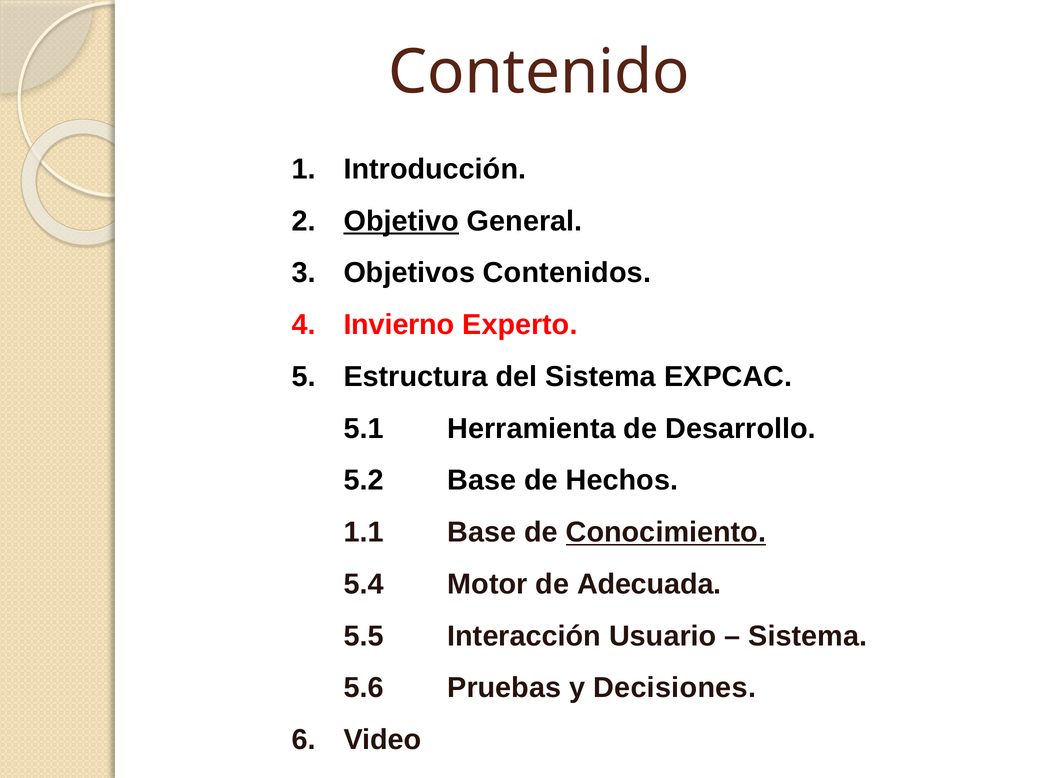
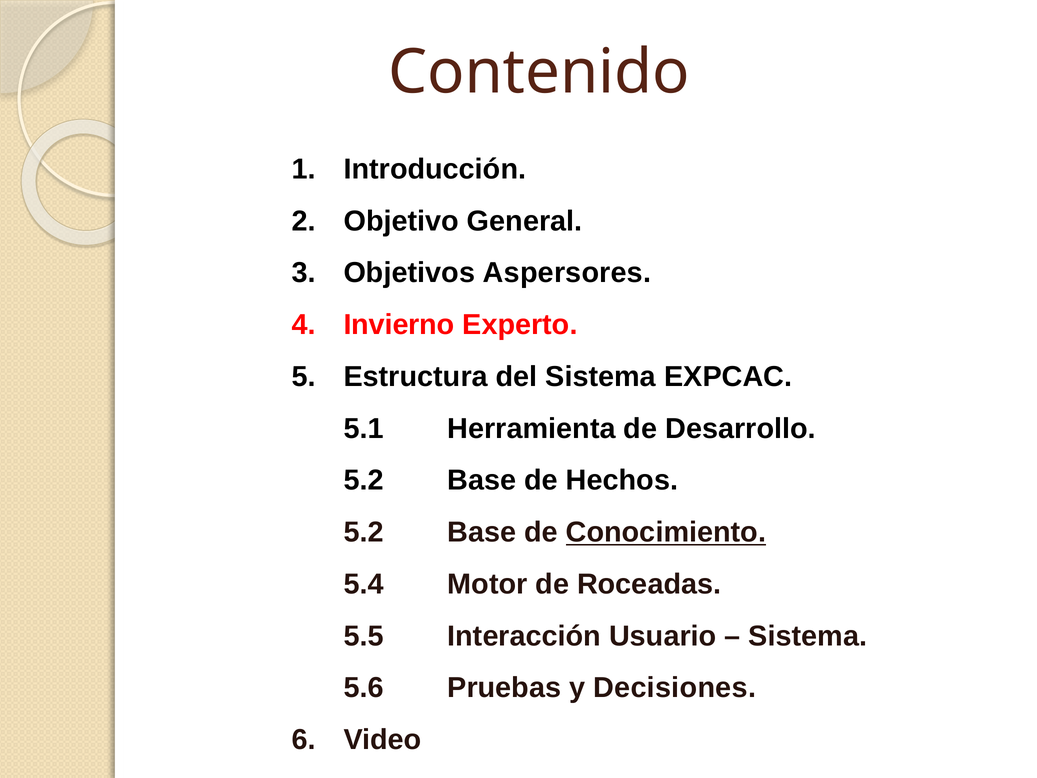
Objetivo underline: present -> none
Contenidos: Contenidos -> Aspersores
1.1 at (364, 532): 1.1 -> 5.2
Adecuada: Adecuada -> Roceadas
